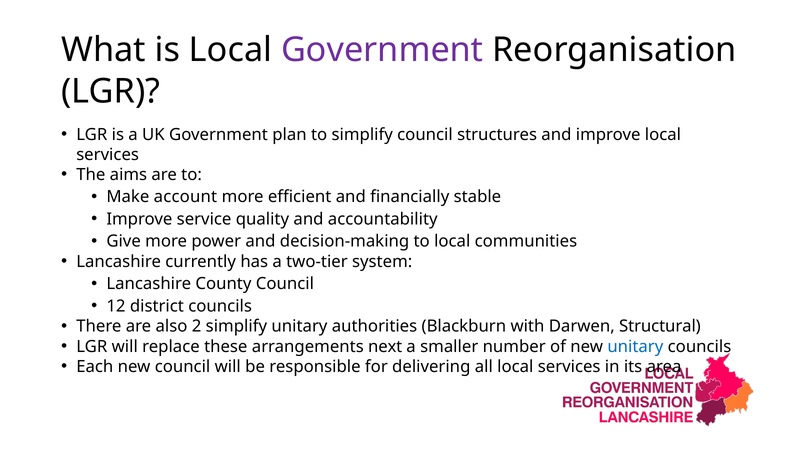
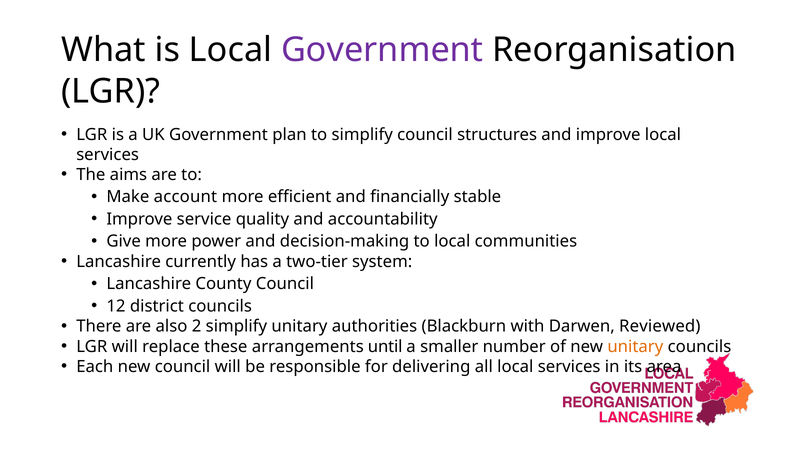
Structural: Structural -> Reviewed
next: next -> until
unitary at (635, 346) colour: blue -> orange
